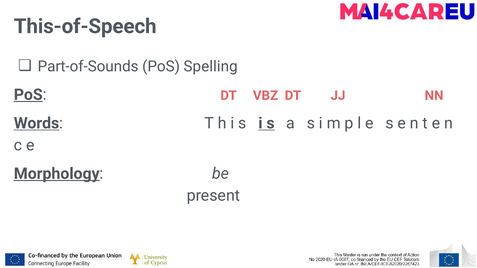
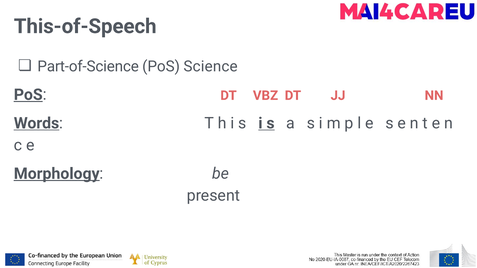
Part-of-Sounds: Part-of-Sounds -> Part-of-Science
Spelling: Spelling -> Science
